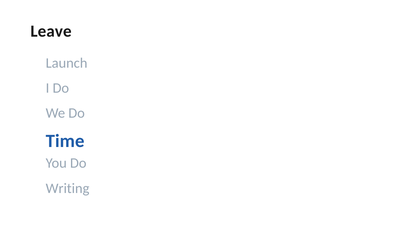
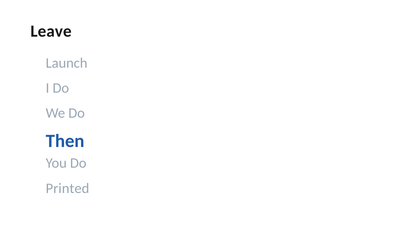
Time: Time -> Then
Writing: Writing -> Printed
